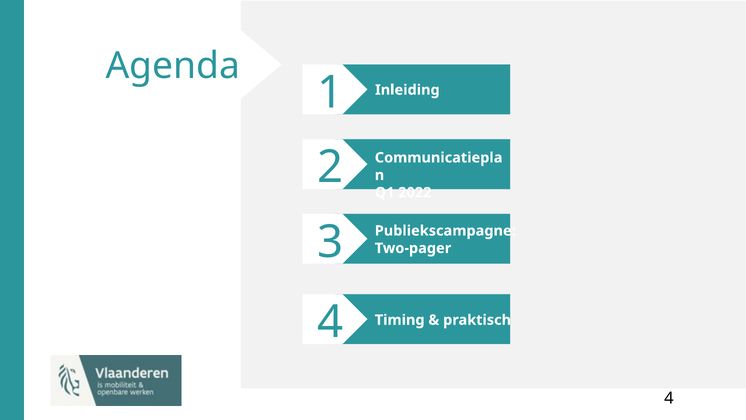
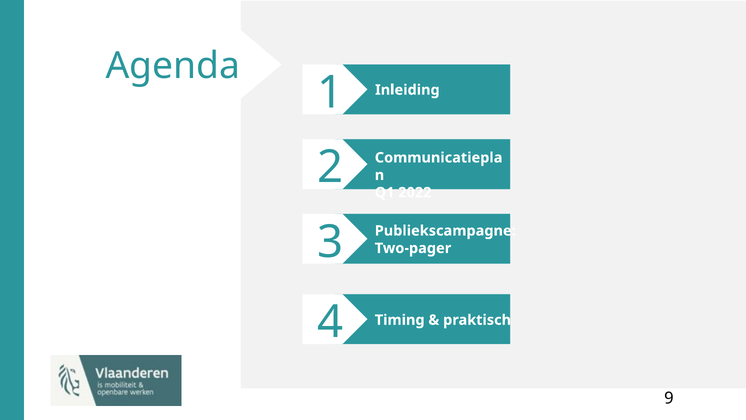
2 4: 4 -> 9
